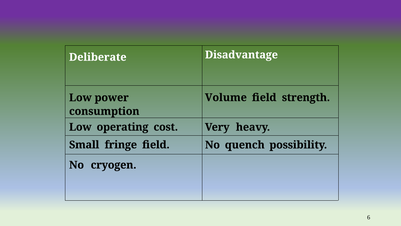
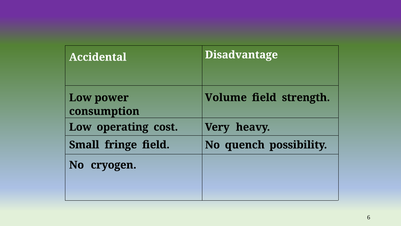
Deliberate: Deliberate -> Accidental
